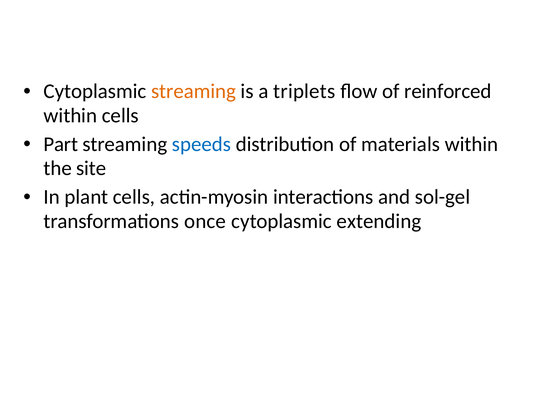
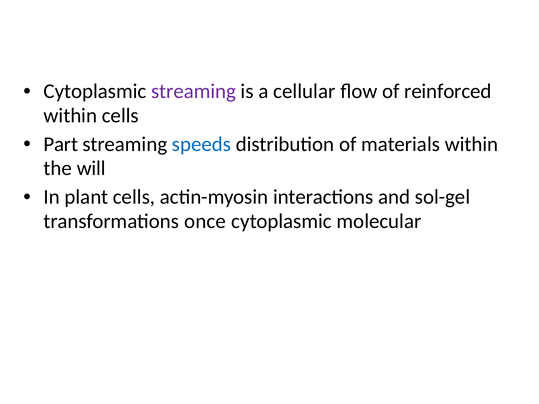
streaming at (194, 91) colour: orange -> purple
triplets: triplets -> cellular
site: site -> will
extending: extending -> molecular
